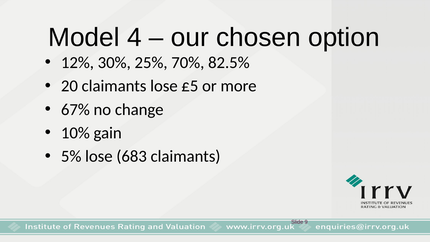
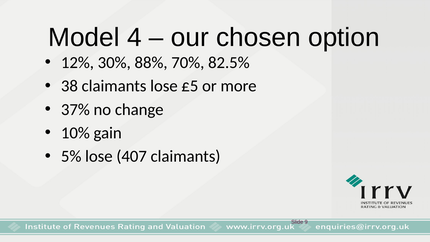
25%: 25% -> 88%
20: 20 -> 38
67%: 67% -> 37%
683: 683 -> 407
